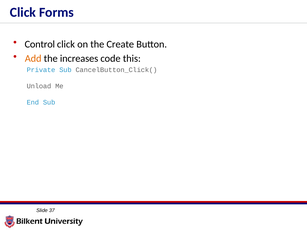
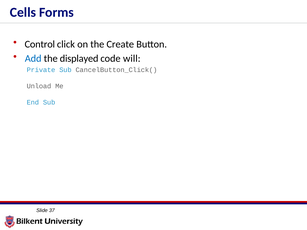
Click at (23, 12): Click -> Cells
Add colour: orange -> blue
increases: increases -> displayed
this: this -> will
